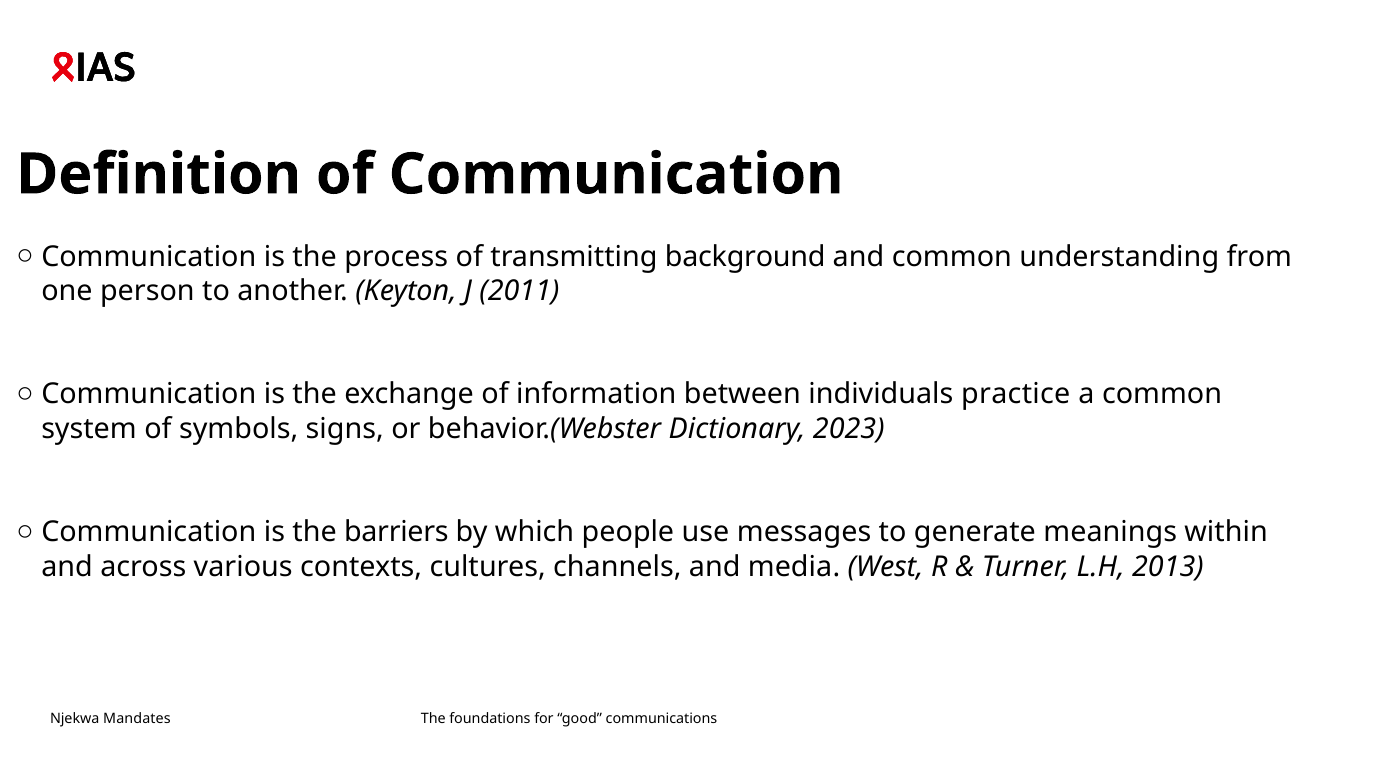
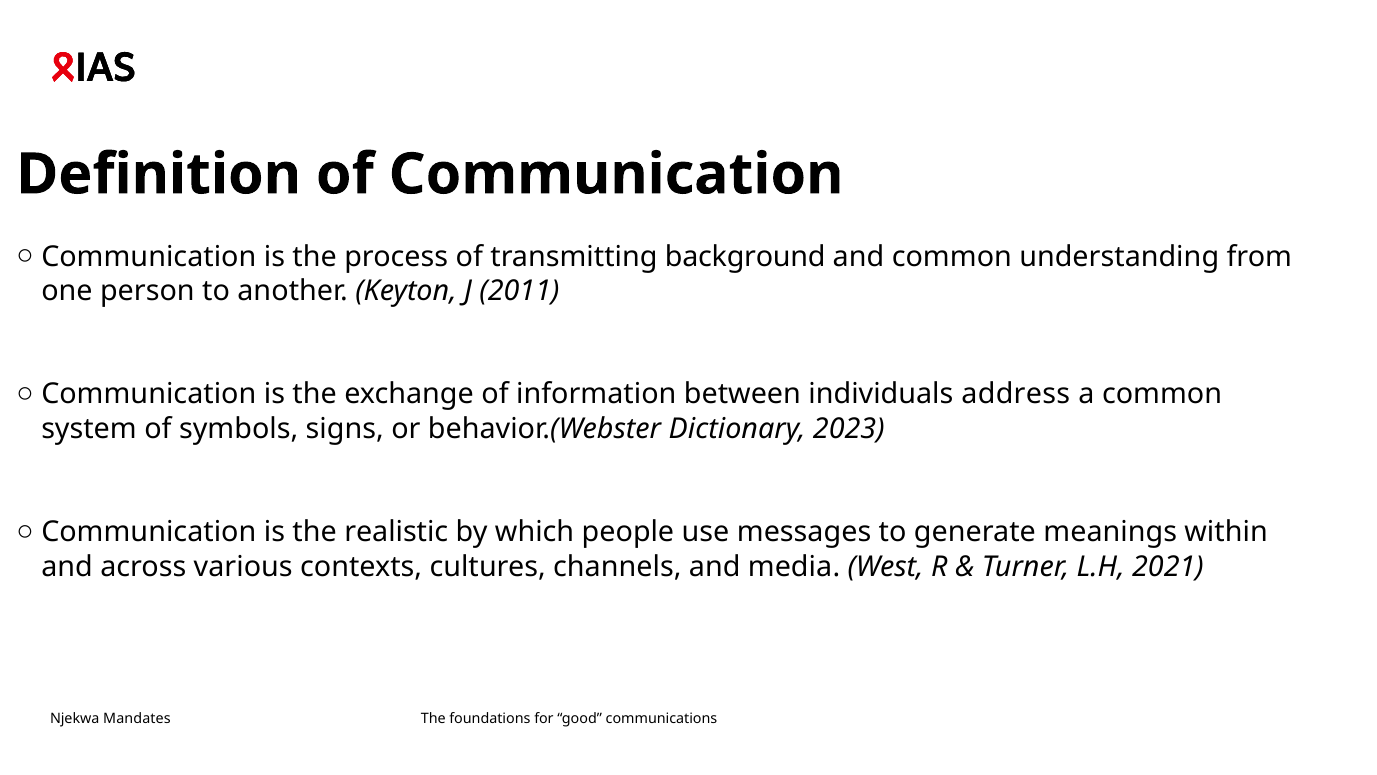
practice: practice -> address
barriers: barriers -> realistic
2013: 2013 -> 2021
